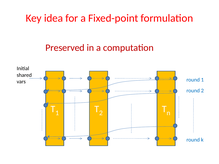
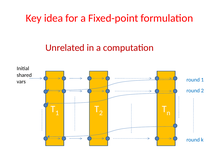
Preserved: Preserved -> Unrelated
